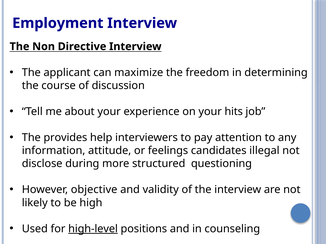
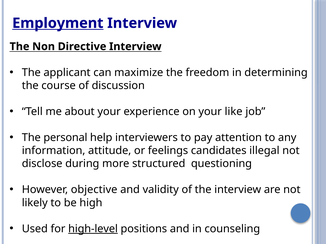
Employment underline: none -> present
hits: hits -> like
provides: provides -> personal
